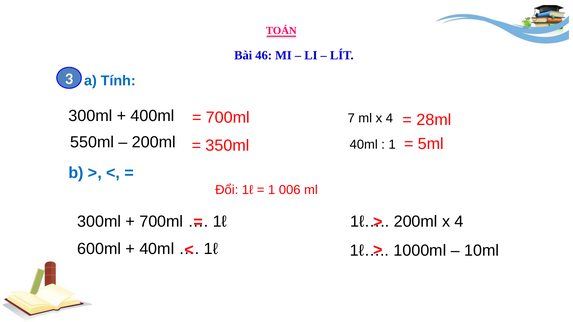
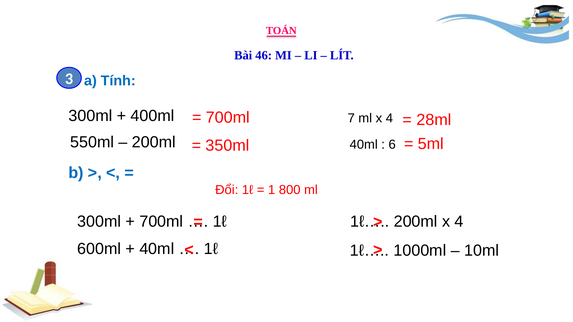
1 at (392, 144): 1 -> 6
006: 006 -> 800
